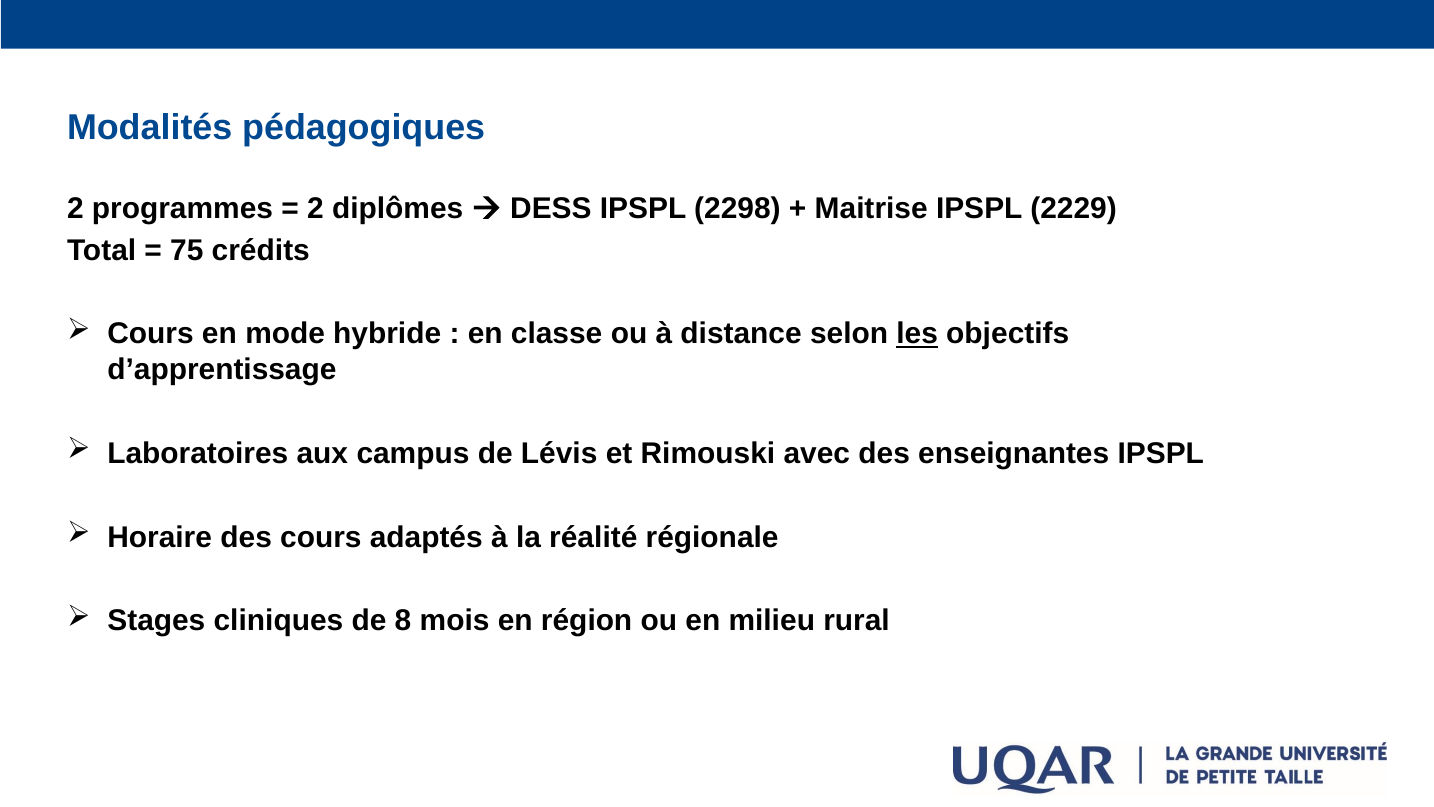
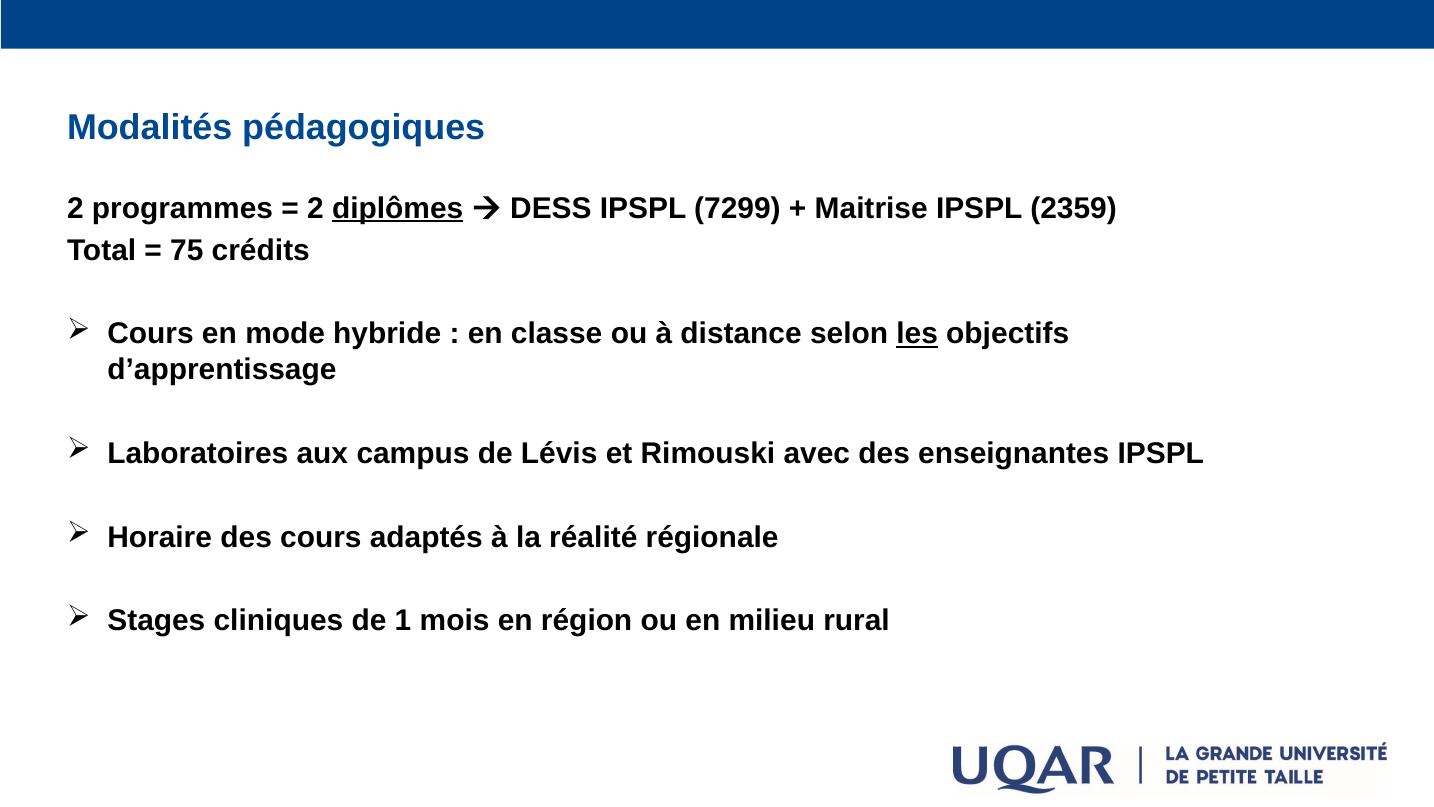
diplômes underline: none -> present
2298: 2298 -> 7299
2229: 2229 -> 2359
8: 8 -> 1
